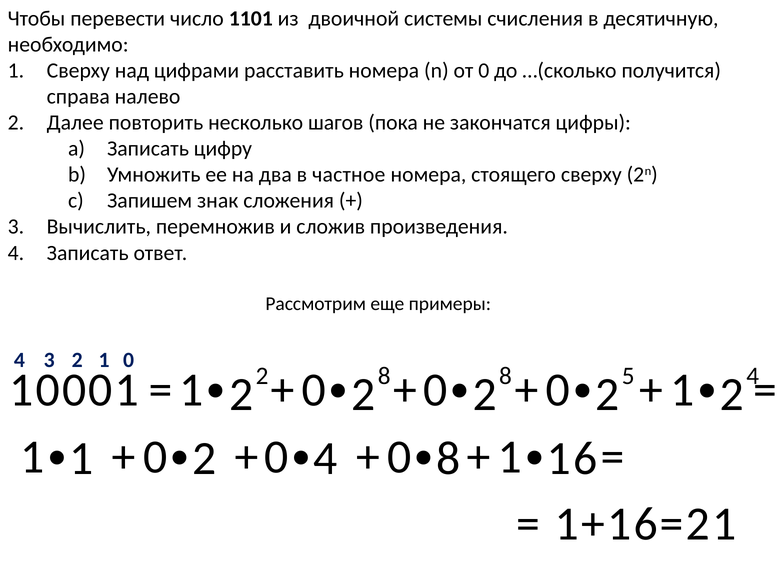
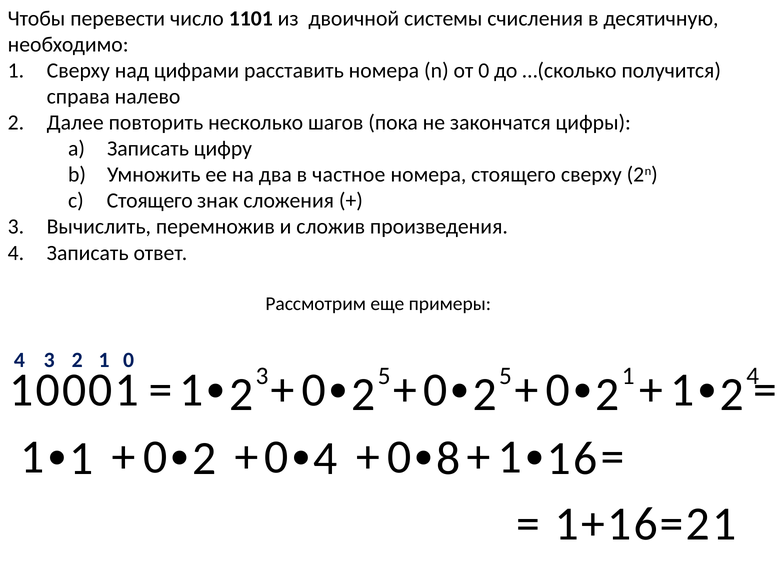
Запишем at (150, 201): Запишем -> Стоящего
2 2: 2 -> 3
8 at (384, 376): 8 -> 5
8 at (505, 376): 8 -> 5
2 5: 5 -> 1
